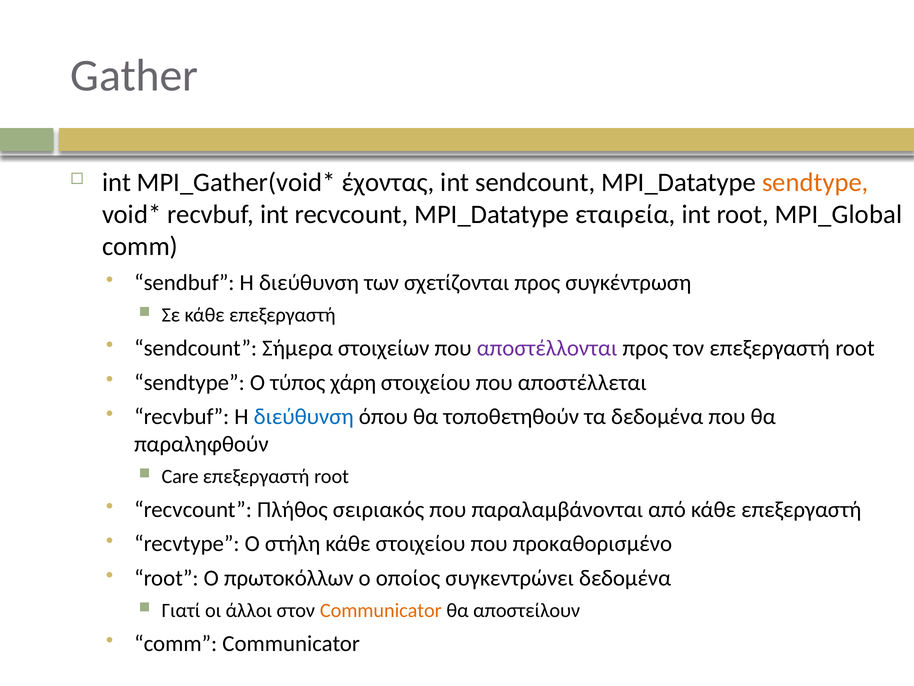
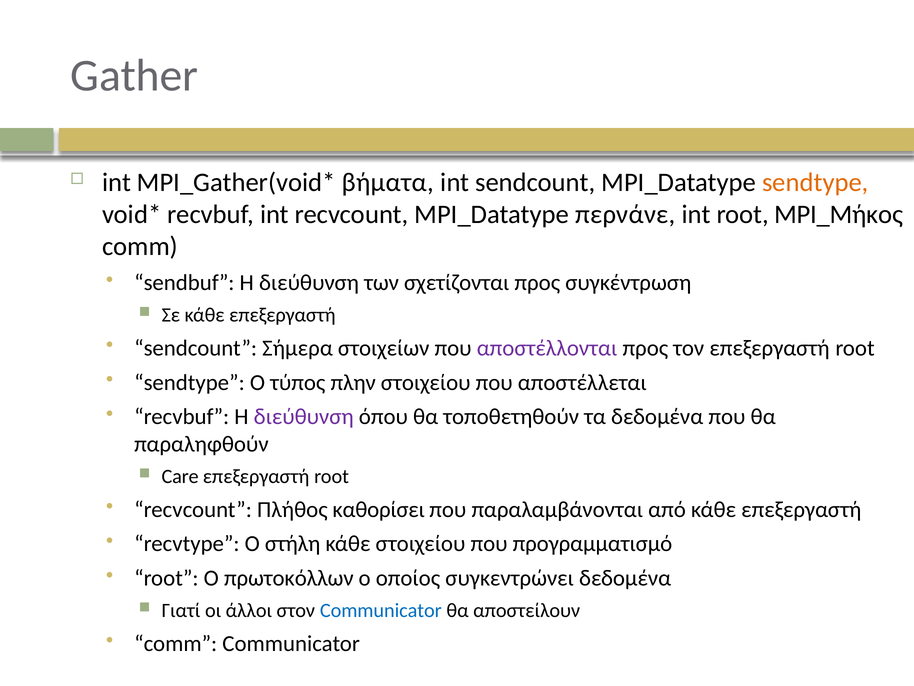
έχοντας: έχοντας -> βήματα
εταιρεία: εταιρεία -> περνάνε
MPI_Global: MPI_Global -> MPI_Μήκος
χάρη: χάρη -> πλην
διεύθυνση at (304, 417) colour: blue -> purple
σειριακός: σειριακός -> καθορίσει
προκαθορισμένο: προκαθορισμένο -> προγραμματισμό
Communicator at (381, 610) colour: orange -> blue
